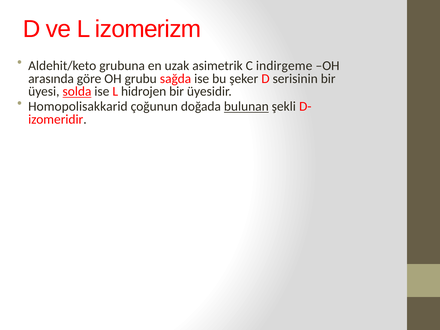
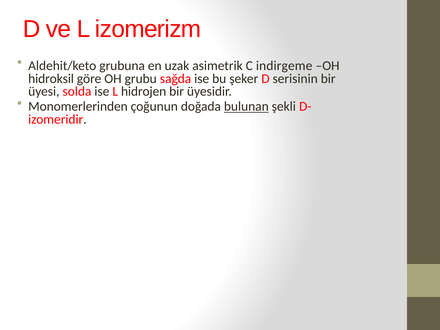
arasında: arasında -> hidroksil
solda underline: present -> none
Homopolisakkarid: Homopolisakkarid -> Monomerlerinden
